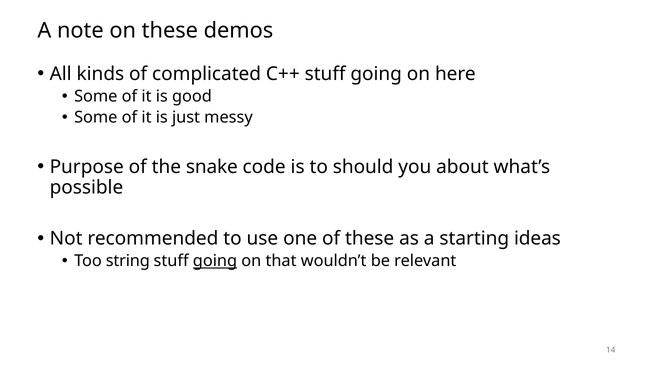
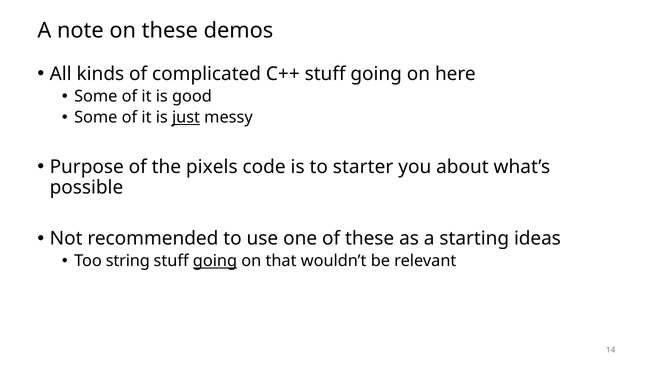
just underline: none -> present
snake: snake -> pixels
should: should -> starter
